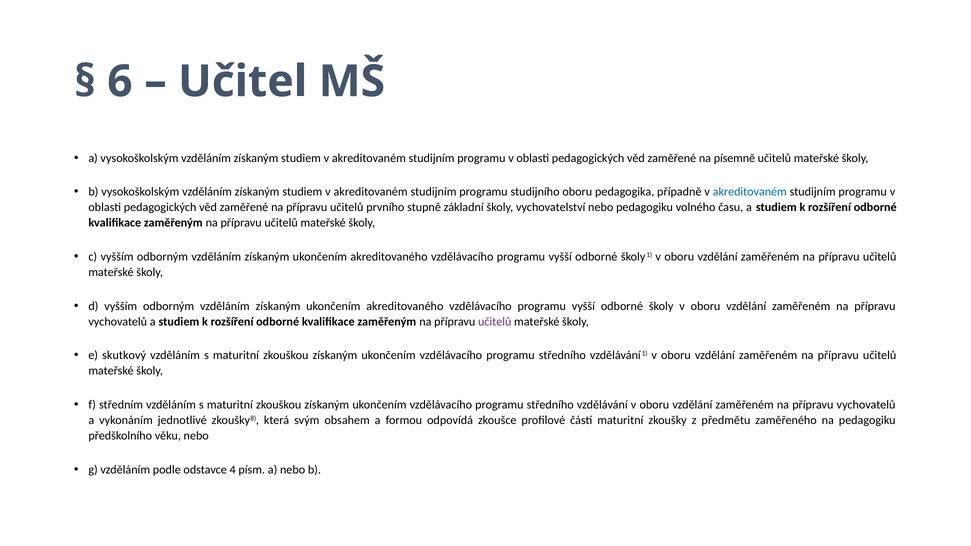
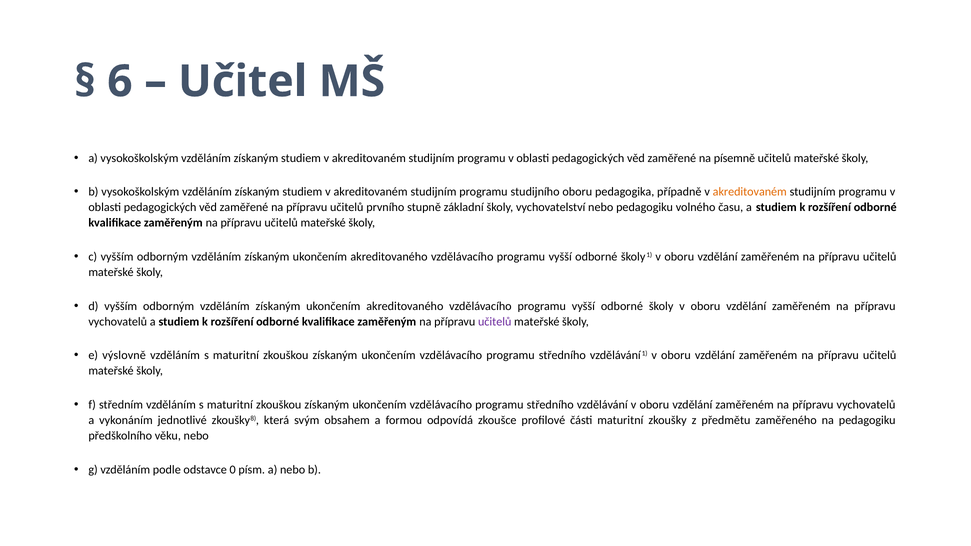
akreditovaném at (750, 192) colour: blue -> orange
skutkový: skutkový -> výslovně
4: 4 -> 0
